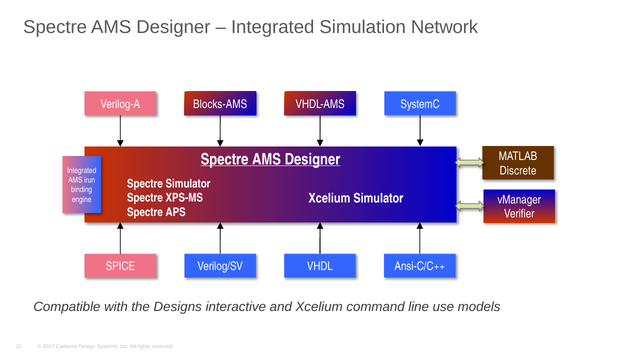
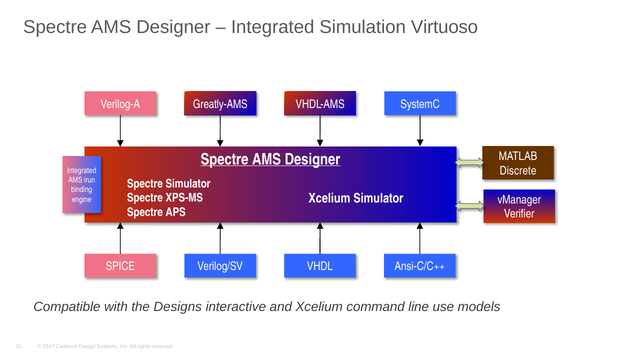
Network: Network -> Virtuoso
Blocks-AMS: Blocks-AMS -> Greatly-AMS
